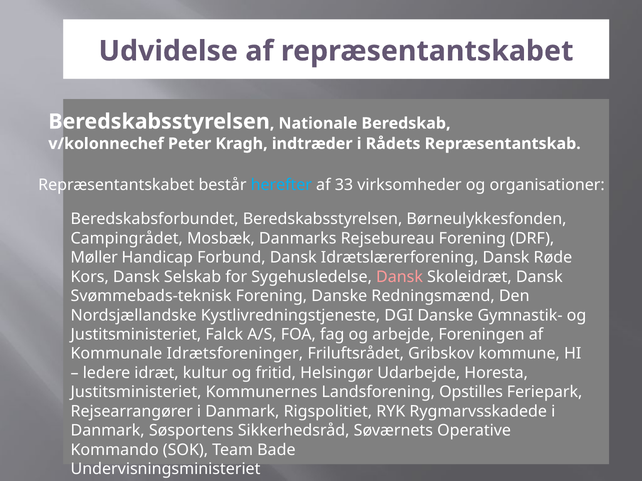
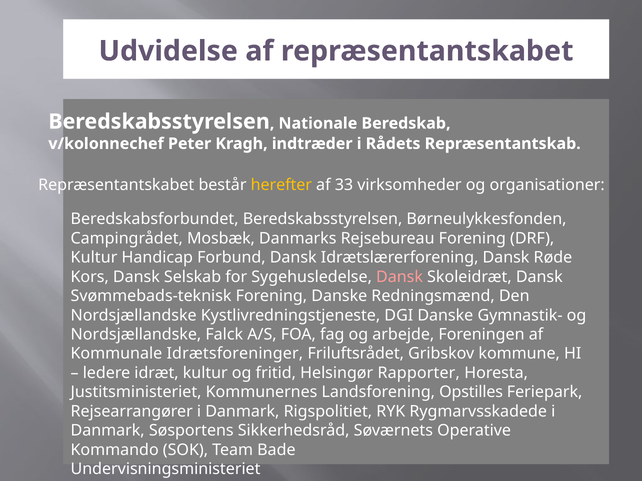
herefter colour: light blue -> yellow
Møller at (94, 258): Møller -> Kultur
Justitsministeriet at (136, 335): Justitsministeriet -> Nordsjællandske
Udarbejde: Udarbejde -> Rapporter
